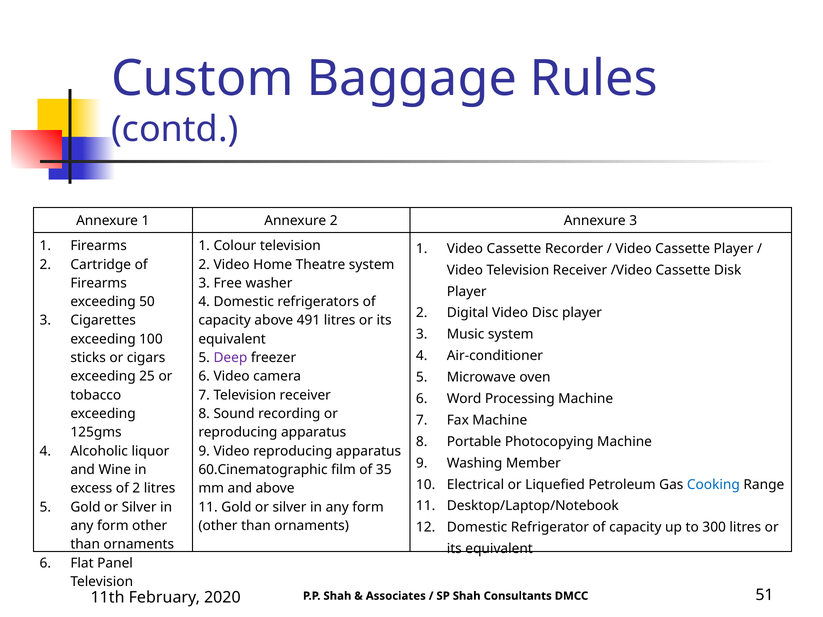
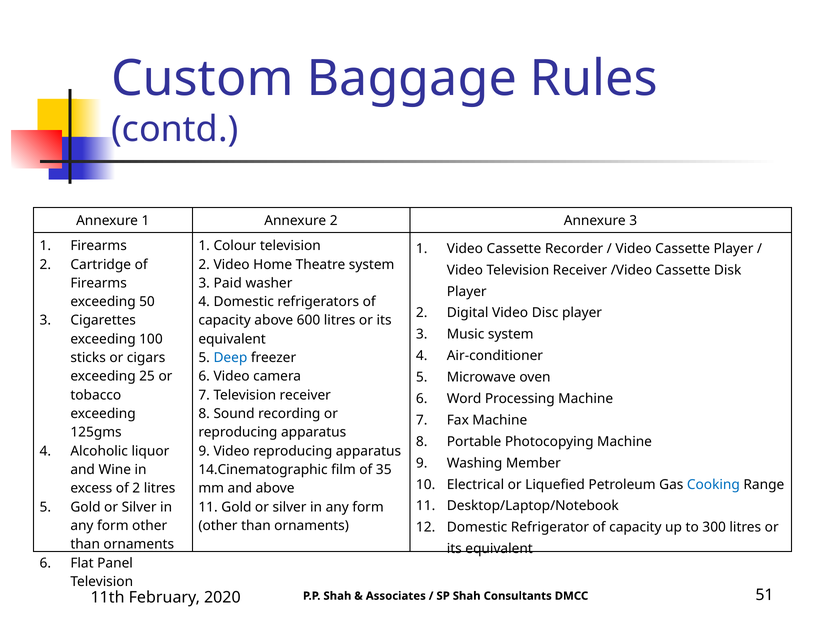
Free: Free -> Paid
491: 491 -> 600
Deep colour: purple -> blue
60.Cinematographic: 60.Cinematographic -> 14.Cinematographic
